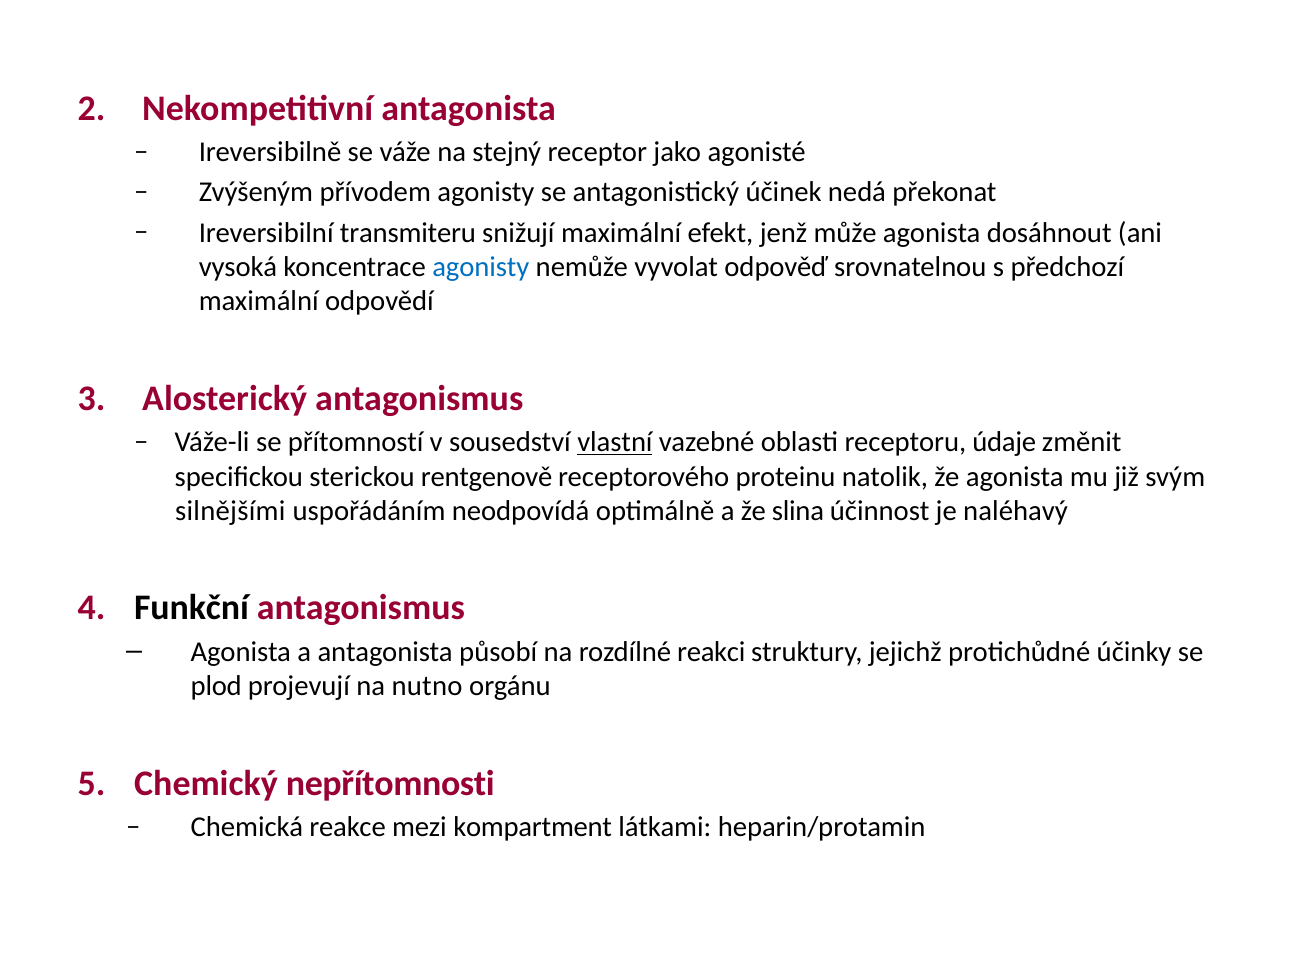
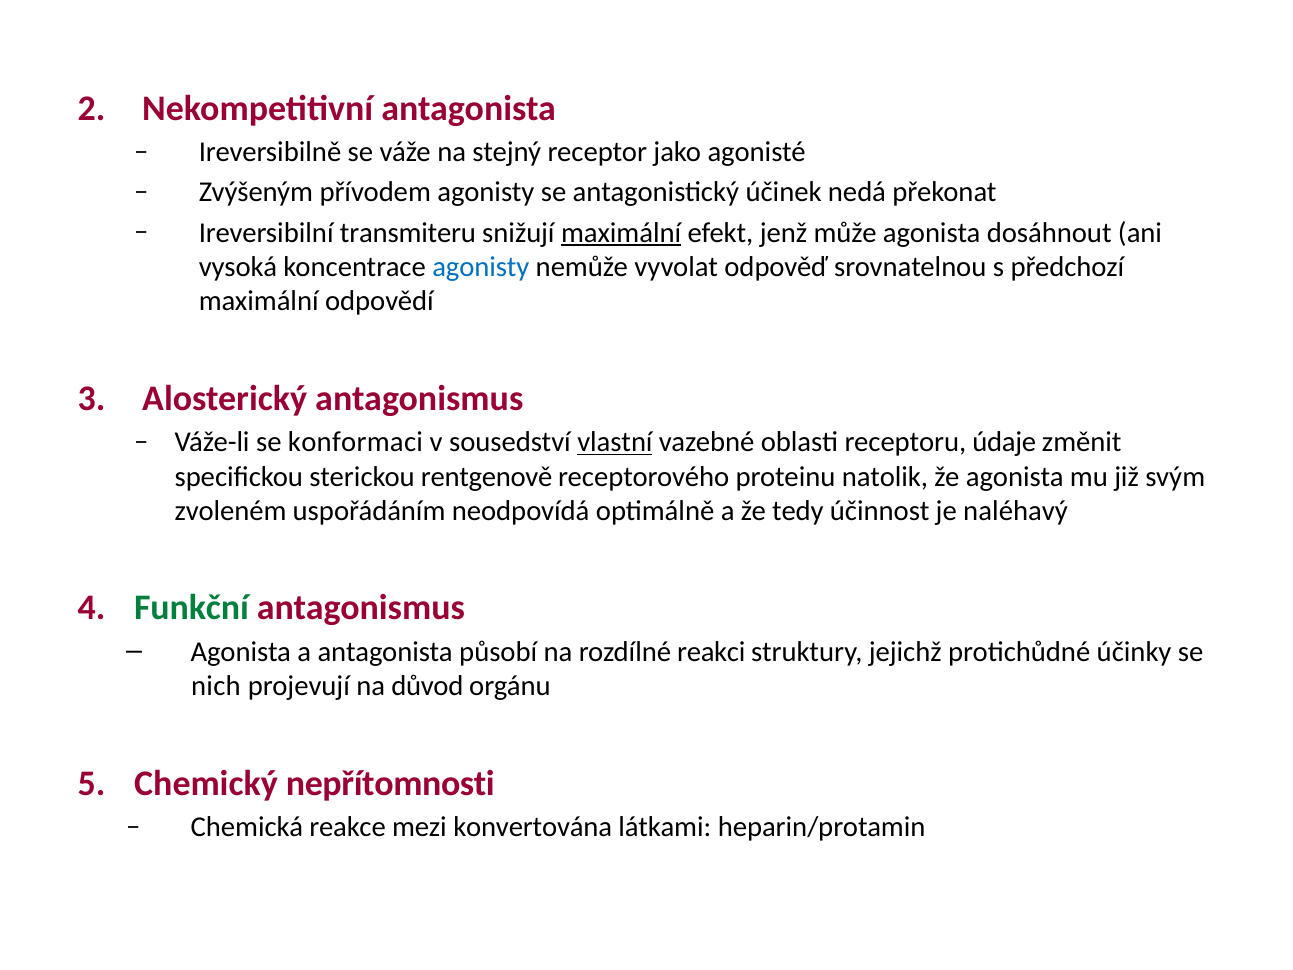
maximální at (621, 232) underline: none -> present
přítomností: přítomností -> konformaci
silnějšími: silnějšími -> zvoleném
slina: slina -> tedy
Funkční colour: black -> green
plod: plod -> nich
nutno: nutno -> důvod
kompartment: kompartment -> konvertována
